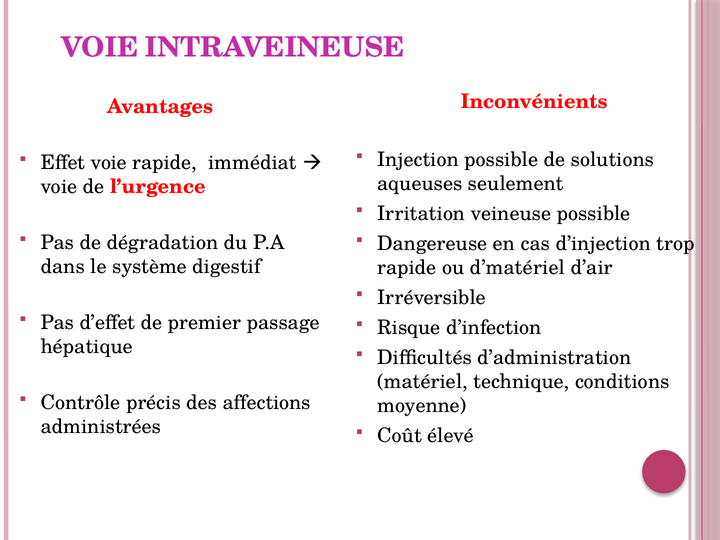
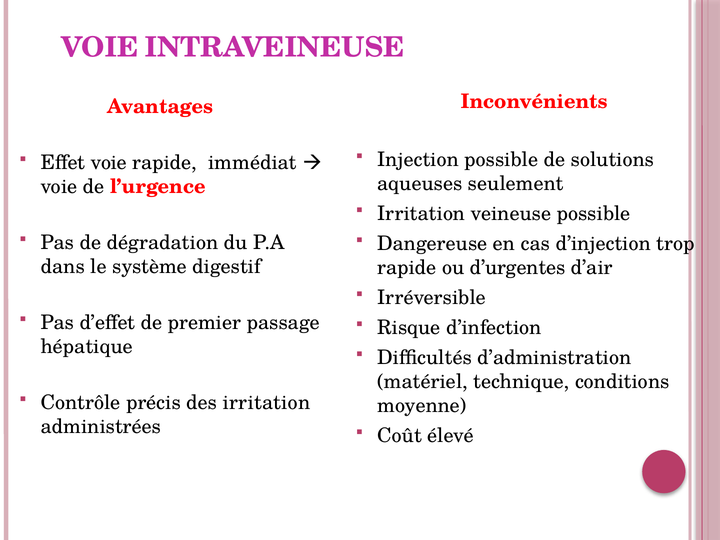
d’matériel: d’matériel -> d’urgentes
des affections: affections -> irritation
